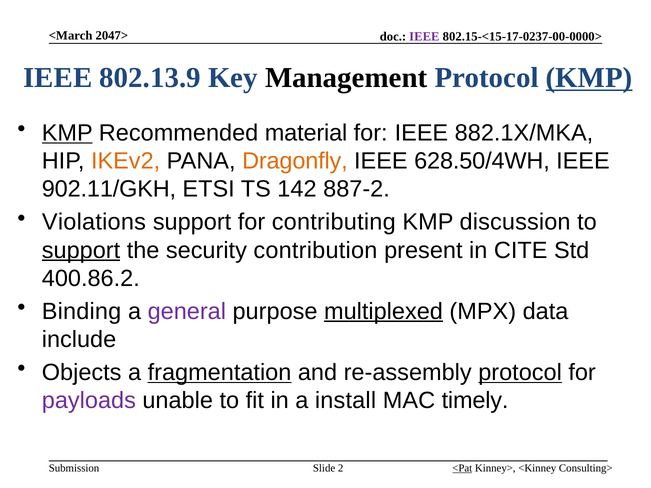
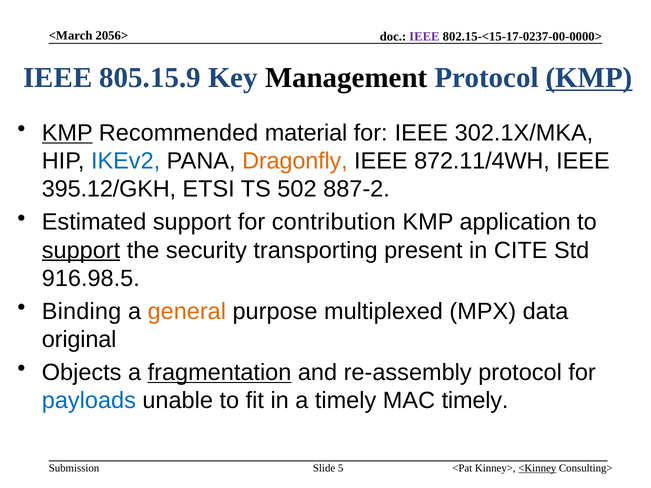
2047>: 2047> -> 2056>
802.13.9: 802.13.9 -> 805.15.9
882.1X/MKA: 882.1X/MKA -> 302.1X/MKA
IKEv2 colour: orange -> blue
628.50/4WH: 628.50/4WH -> 872.11/4WH
902.11/GKH: 902.11/GKH -> 395.12/GKH
142: 142 -> 502
Violations: Violations -> Estimated
contributing: contributing -> contribution
discussion: discussion -> application
contribution: contribution -> transporting
400.86.2: 400.86.2 -> 916.98.5
general colour: purple -> orange
multiplexed underline: present -> none
include: include -> original
protocol at (520, 373) underline: present -> none
payloads colour: purple -> blue
a install: install -> timely
<Pat underline: present -> none
<Kinney underline: none -> present
2: 2 -> 5
